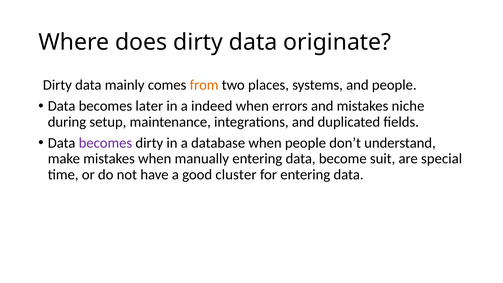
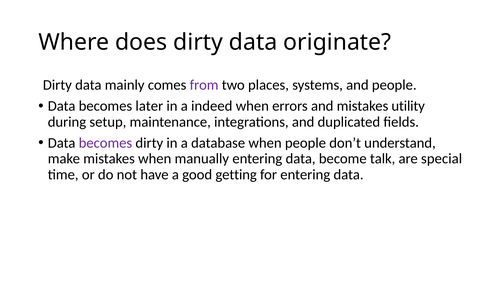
from colour: orange -> purple
niche: niche -> utility
suit: suit -> talk
cluster: cluster -> getting
